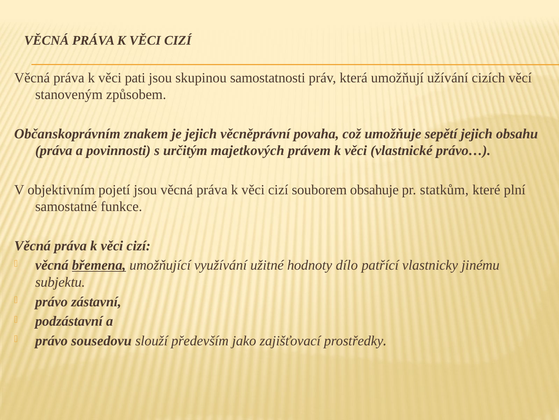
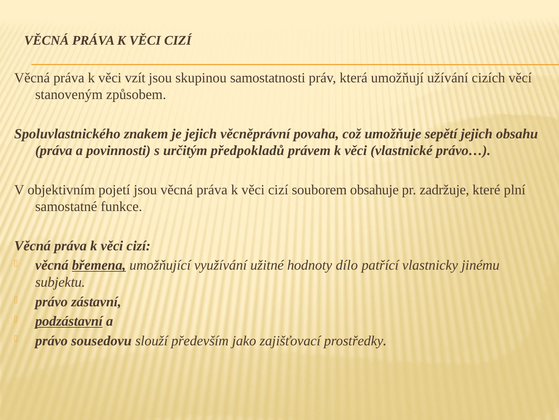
pati: pati -> vzít
Občanskoprávním: Občanskoprávním -> Spoluvlastnického
majetkových: majetkových -> předpokladů
statkům: statkům -> zadržuje
podzástavní underline: none -> present
